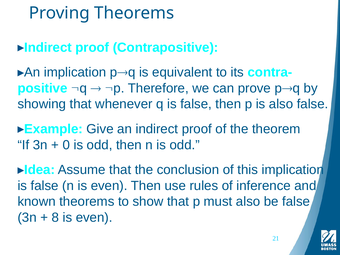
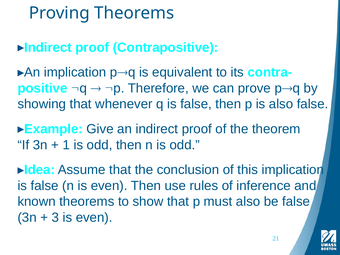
0: 0 -> 1
8: 8 -> 3
